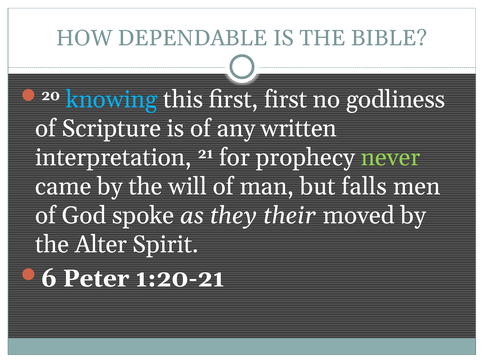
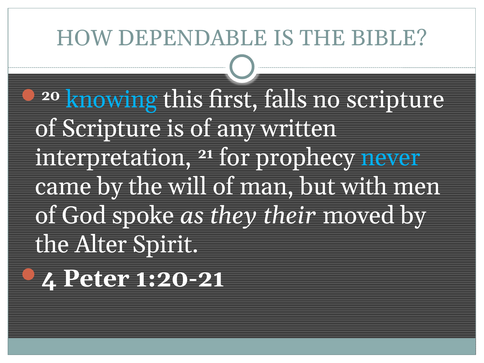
first first: first -> falls
no godliness: godliness -> scripture
never colour: light green -> light blue
falls: falls -> with
6: 6 -> 4
